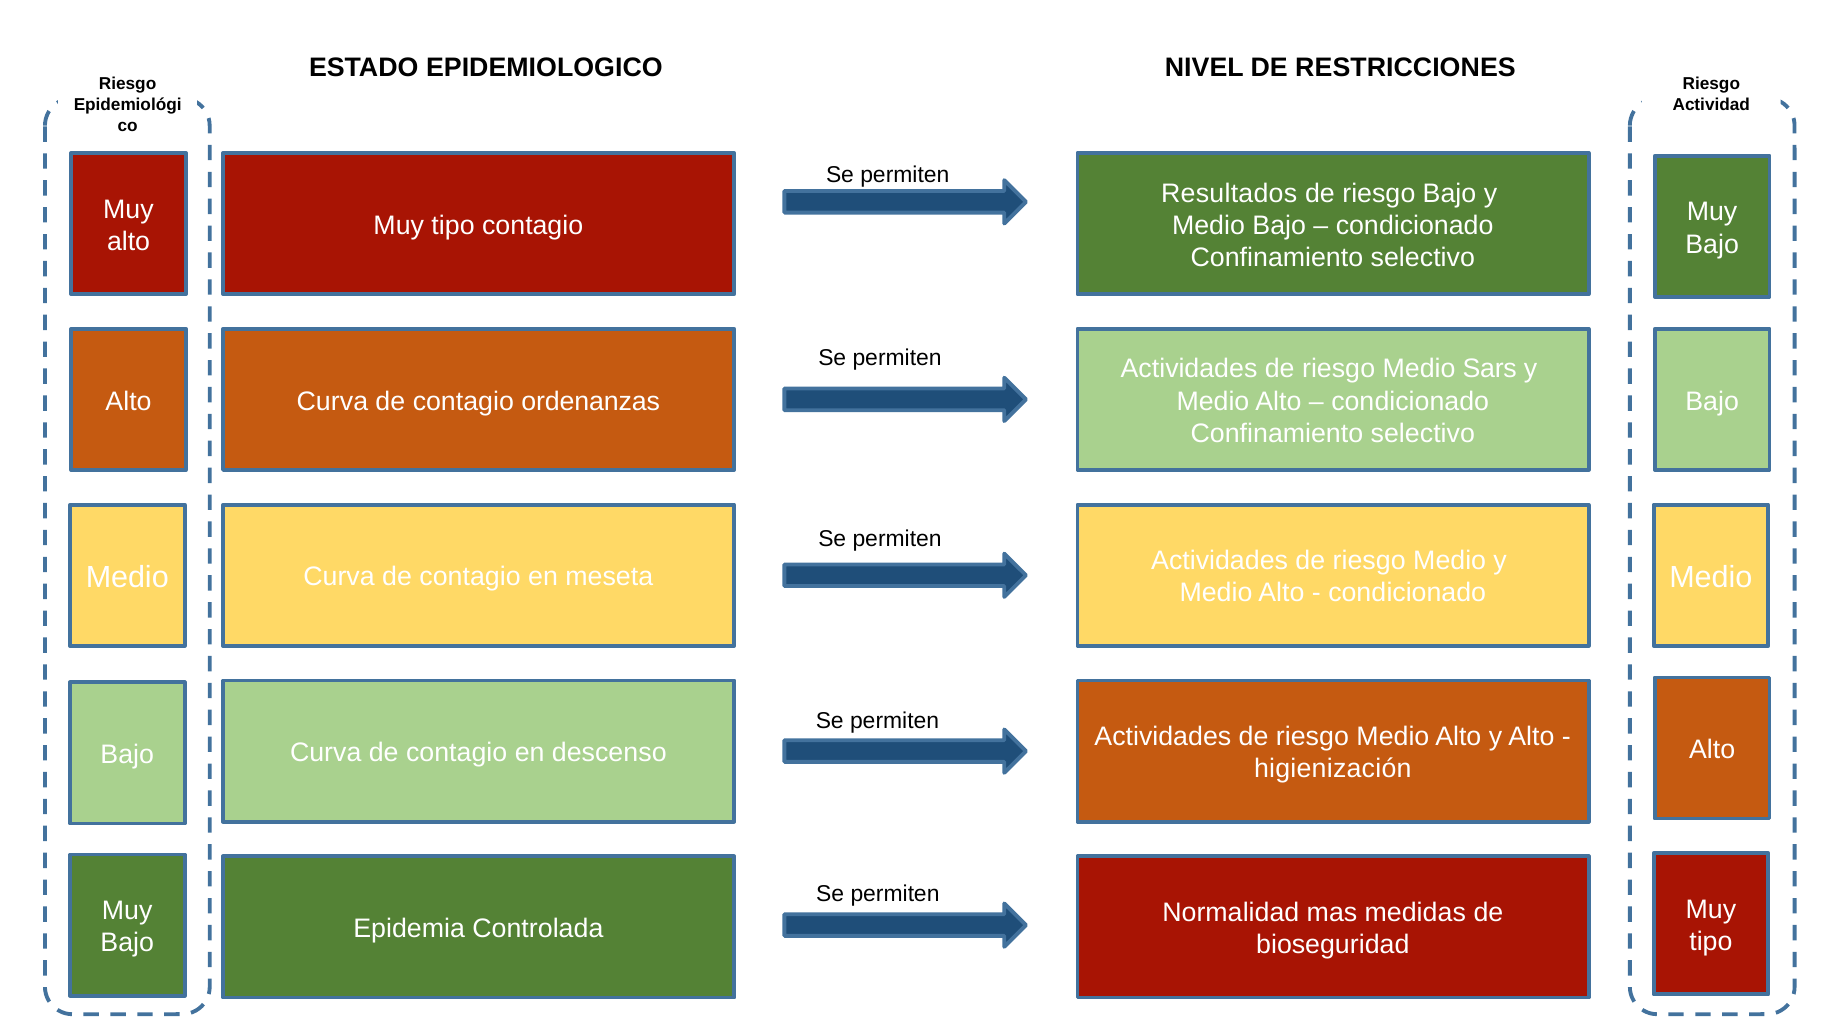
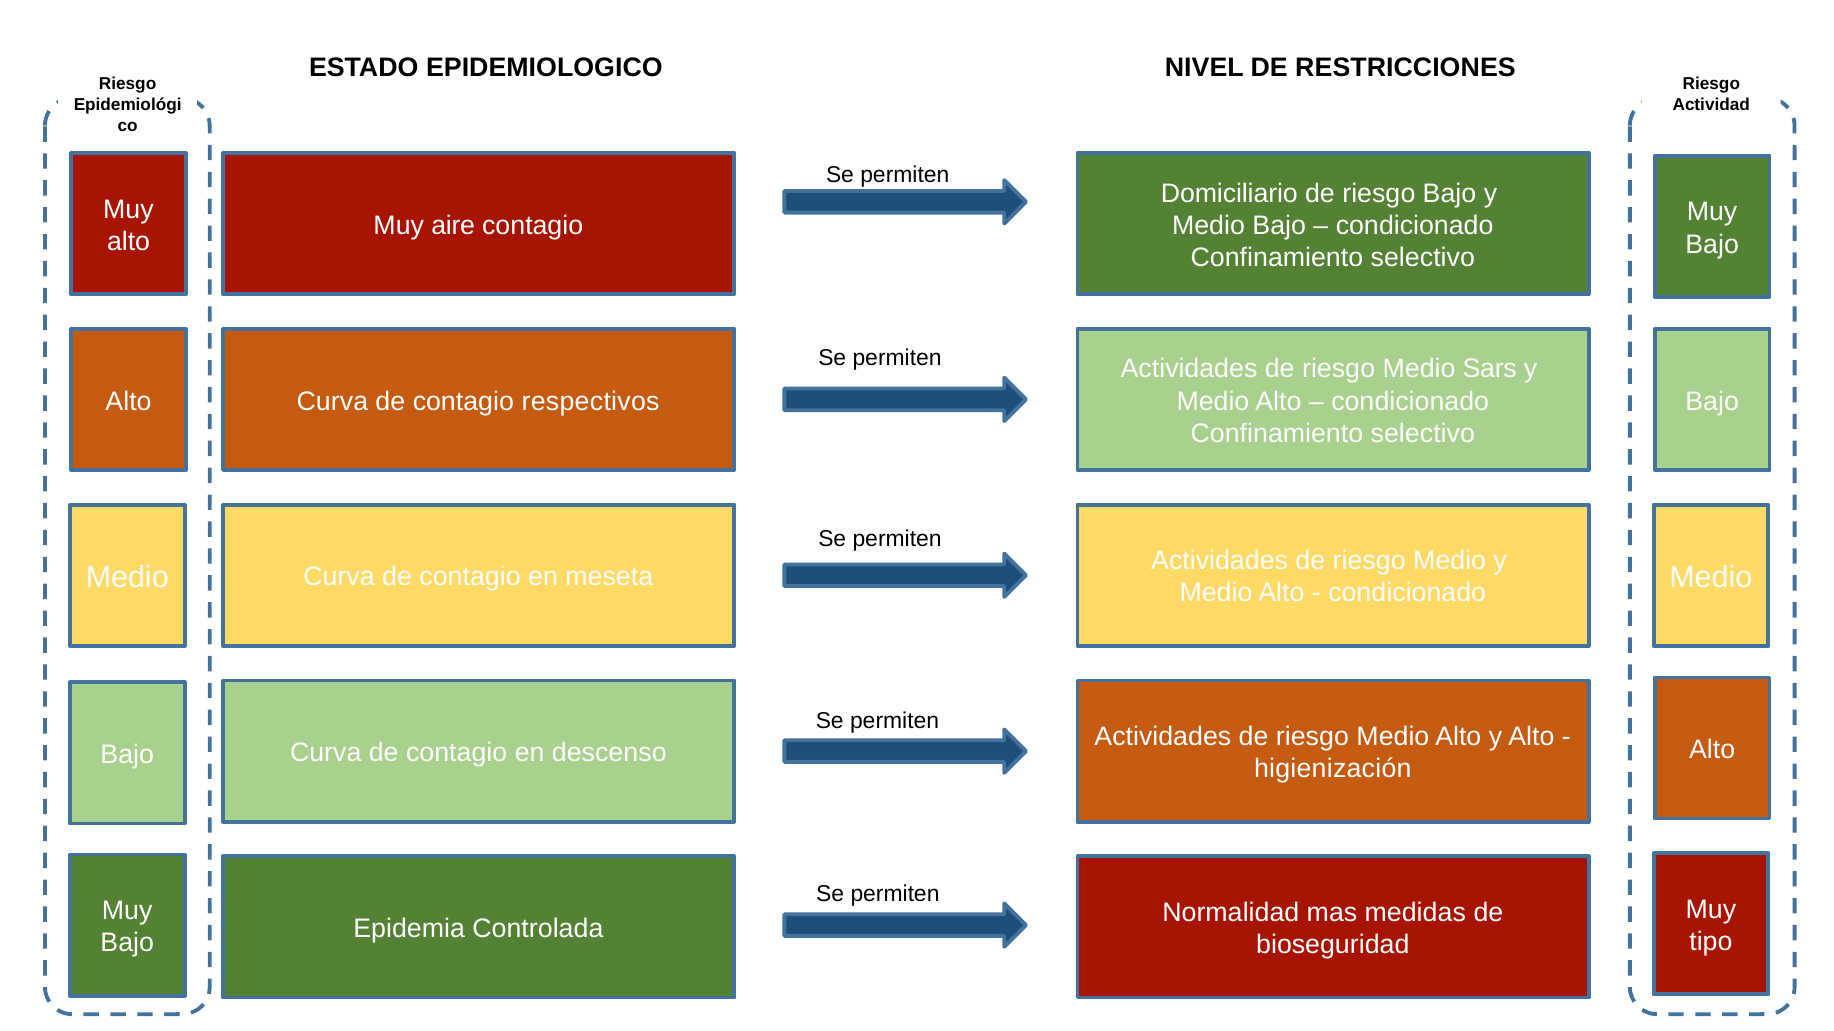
Resultados: Resultados -> Domiciliario
tipo at (453, 226): tipo -> aire
ordenanzas: ordenanzas -> respectivos
